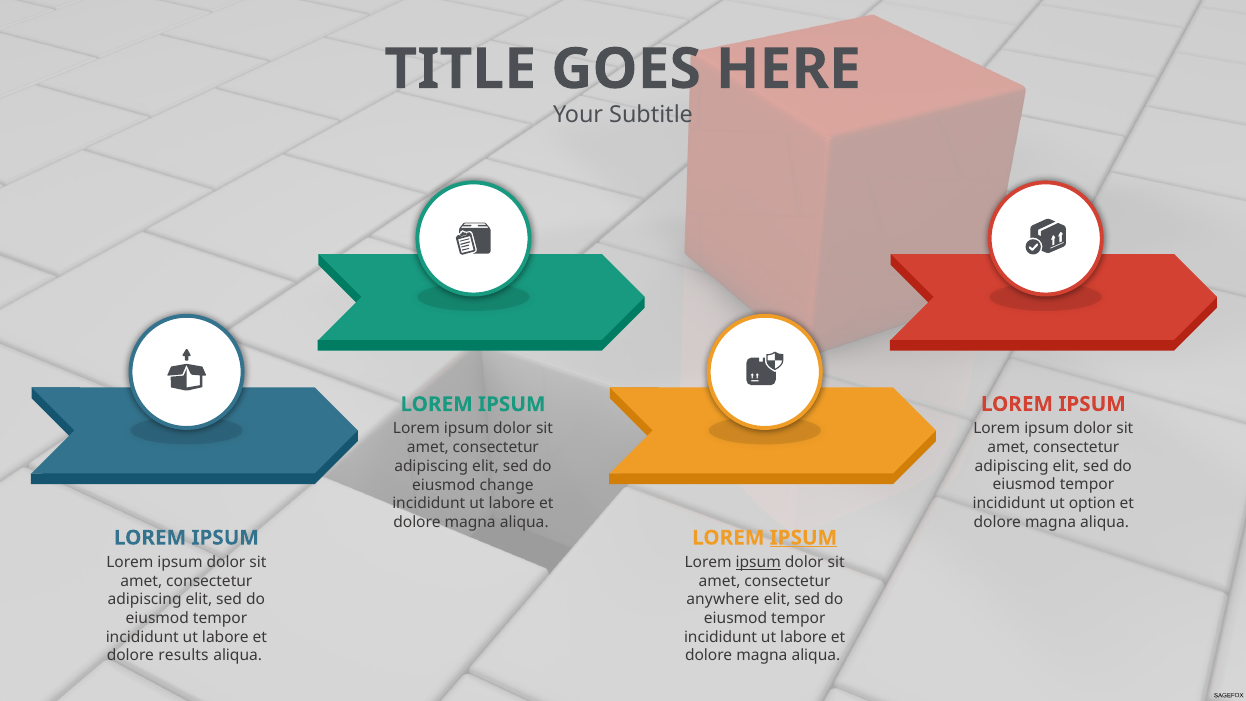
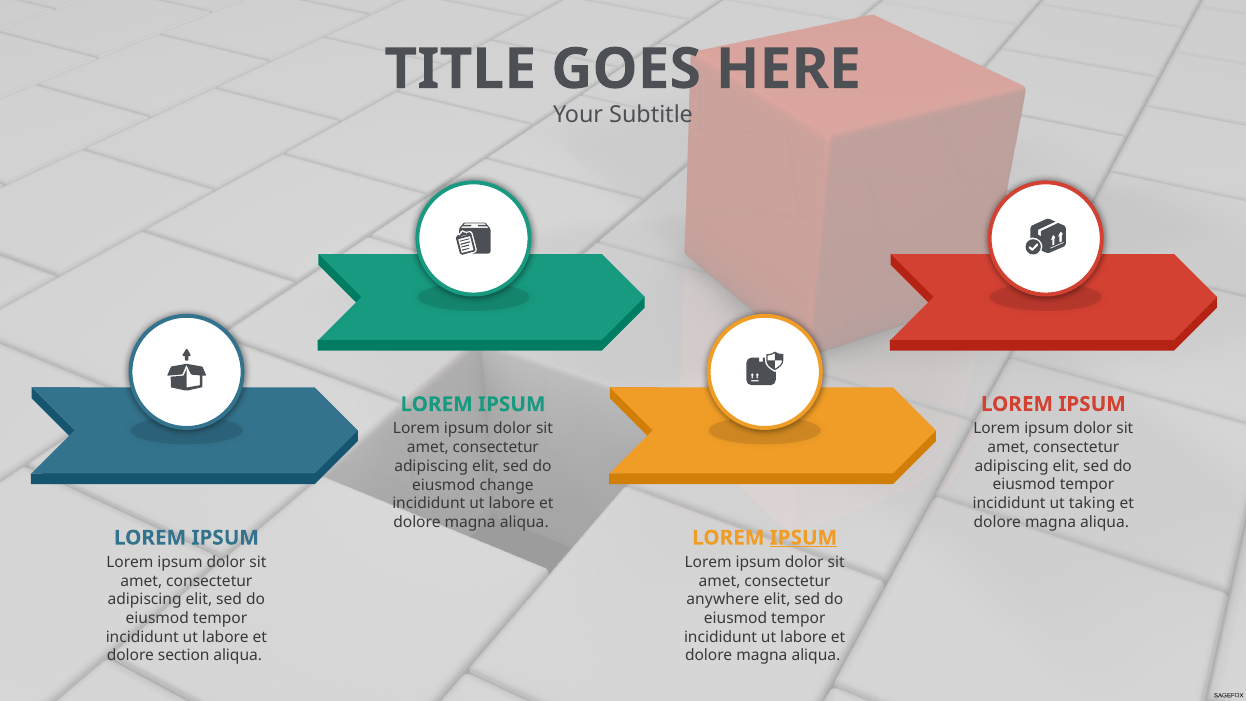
option: option -> taking
ipsum at (758, 562) underline: present -> none
results: results -> section
